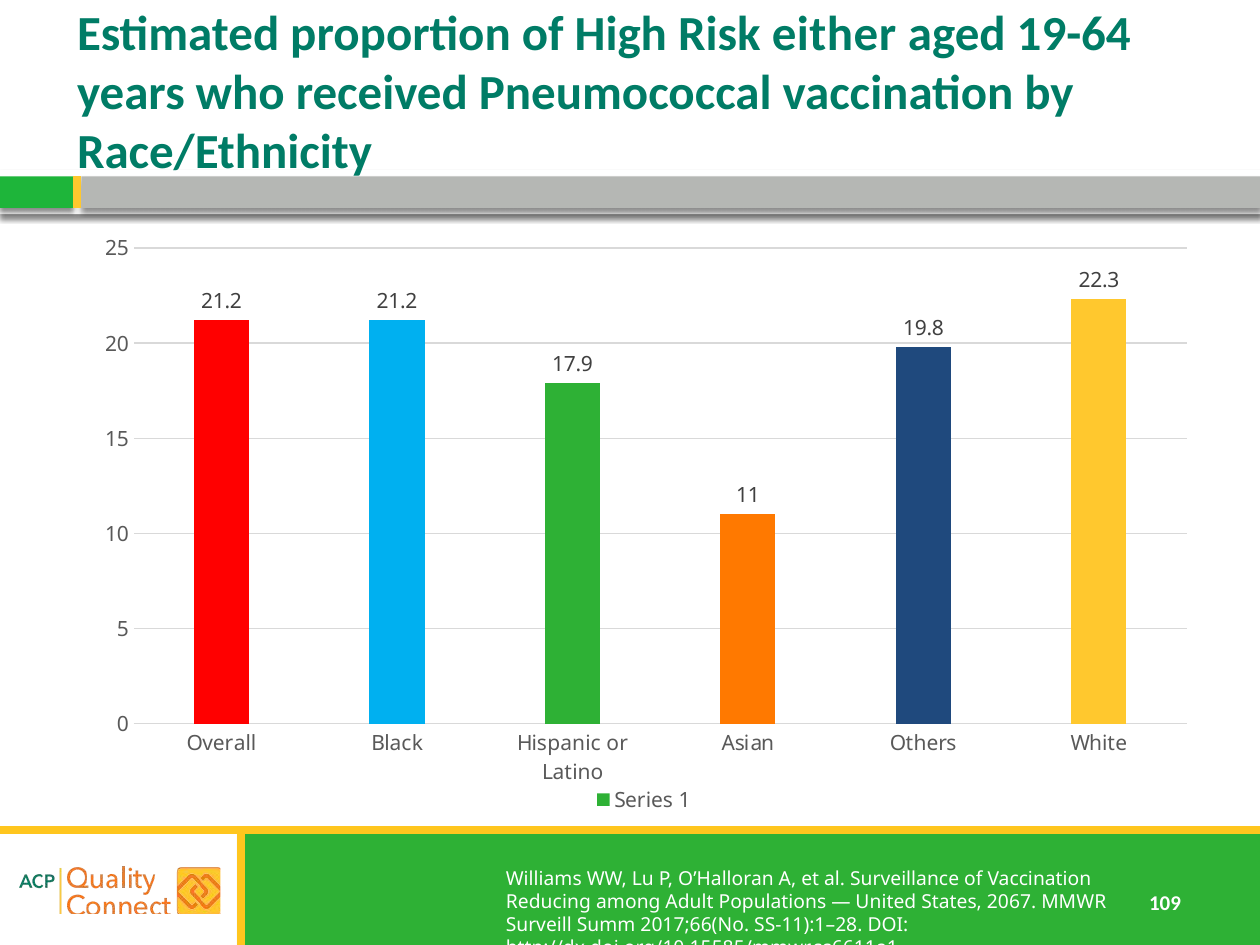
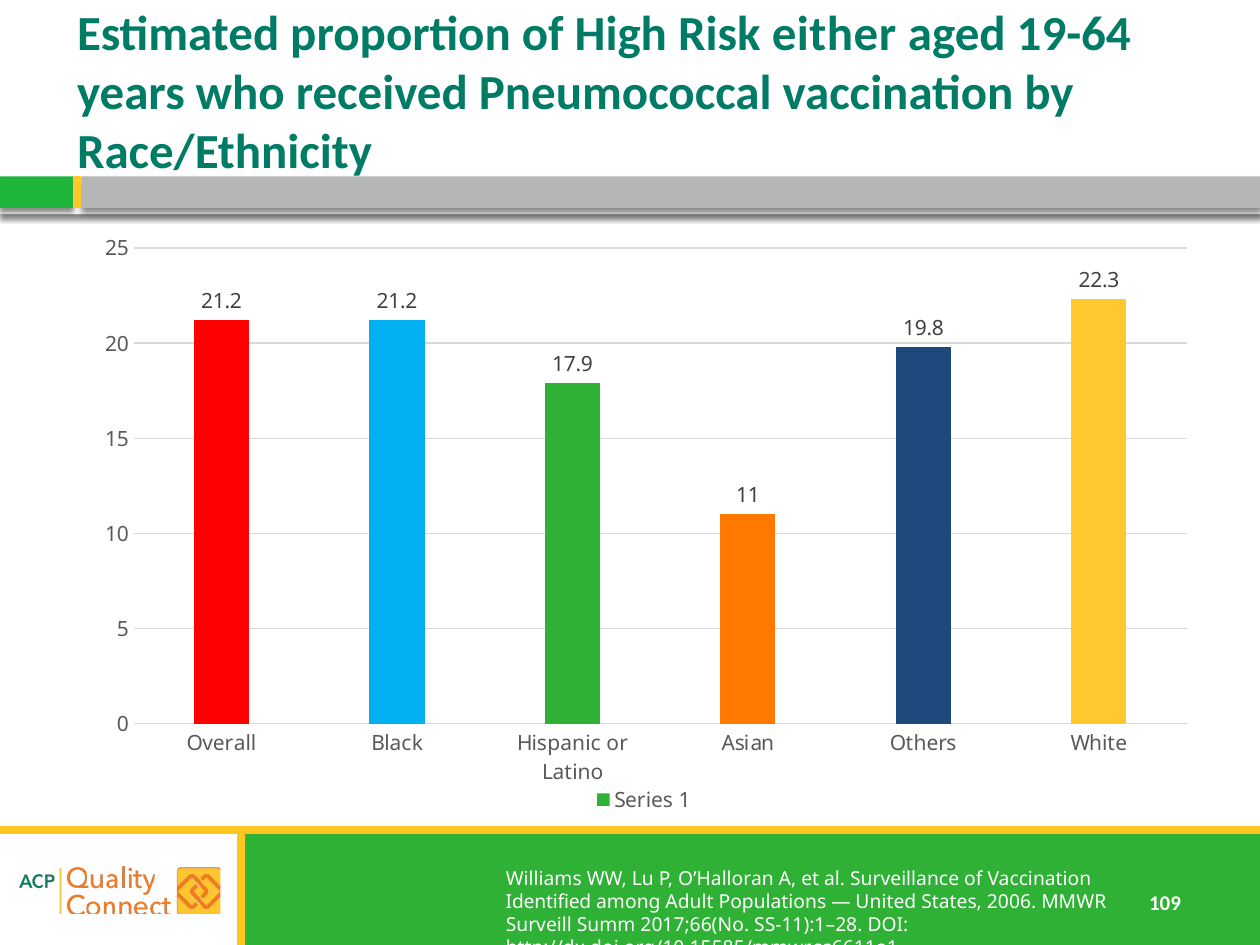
Reducing: Reducing -> Identified
2067: 2067 -> 2006
